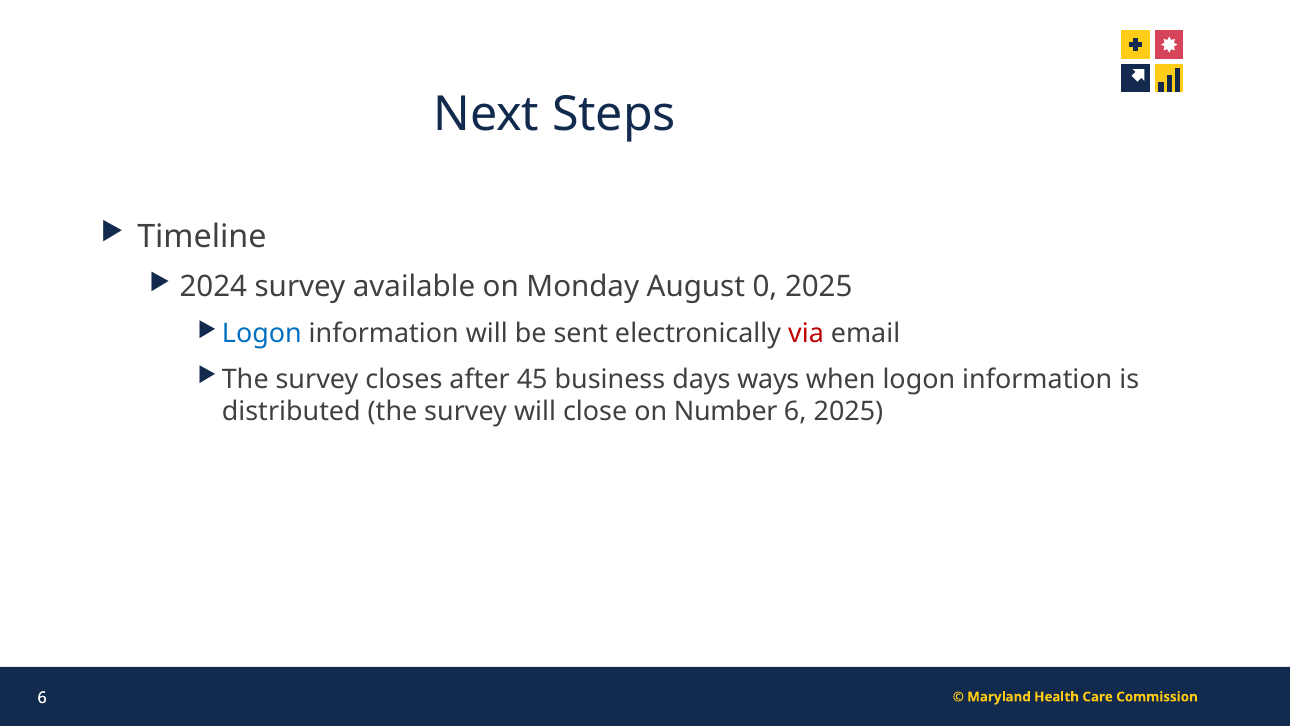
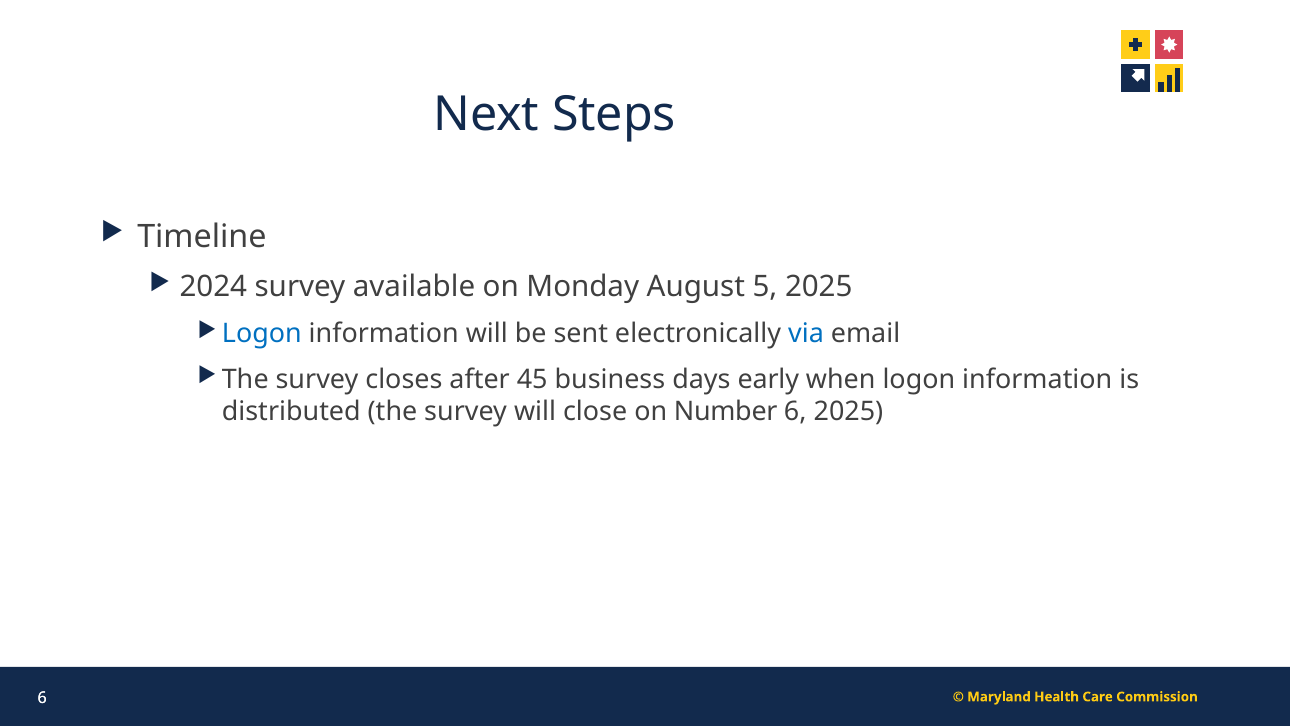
0: 0 -> 5
via colour: red -> blue
ways: ways -> early
